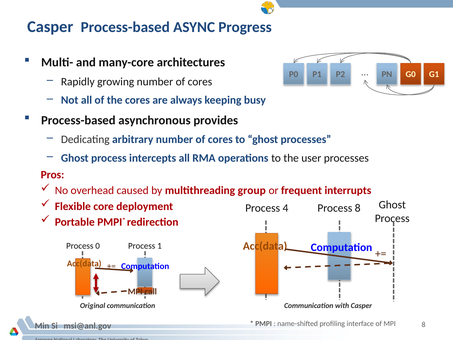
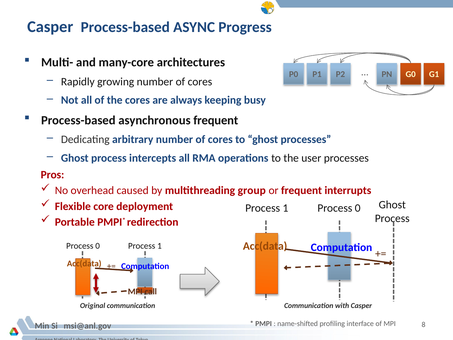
asynchronous provides: provides -> frequent
4 at (285, 208): 4 -> 1
8 at (358, 208): 8 -> 0
